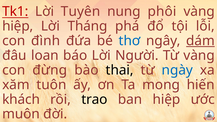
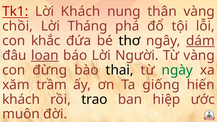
Lời Tuyên: Tuyên -> Khách
phôi: phôi -> thân
hiệp at (18, 26): hiệp -> chồi
đình: đình -> khắc
thơ colour: blue -> black
loan underline: none -> present
ngày colour: blue -> green
tuôn: tuôn -> trầm
mong: mong -> giống
